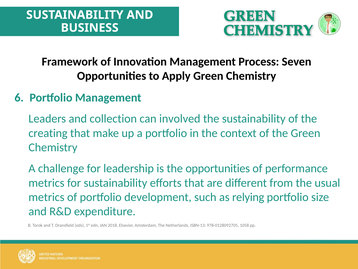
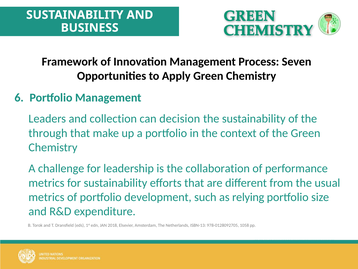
involved: involved -> decision
creating: creating -> through
the opportunities: opportunities -> collaboration
